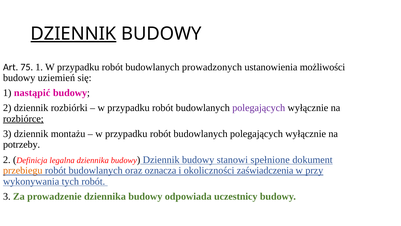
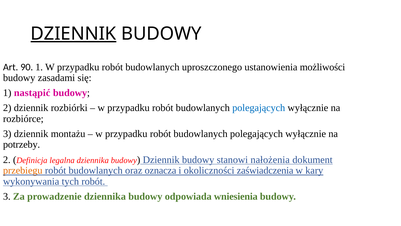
75: 75 -> 90
prowadzonych: prowadzonych -> uproszczonego
uziemień: uziemień -> zasadami
polegających at (259, 108) colour: purple -> blue
rozbiórce underline: present -> none
spełnione: spełnione -> nałożenia
przy: przy -> kary
uczestnicy: uczestnicy -> wniesienia
